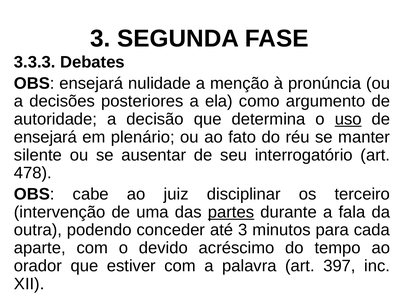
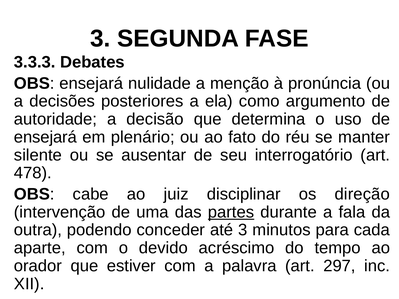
uso underline: present -> none
terceiro: terceiro -> direção
397: 397 -> 297
